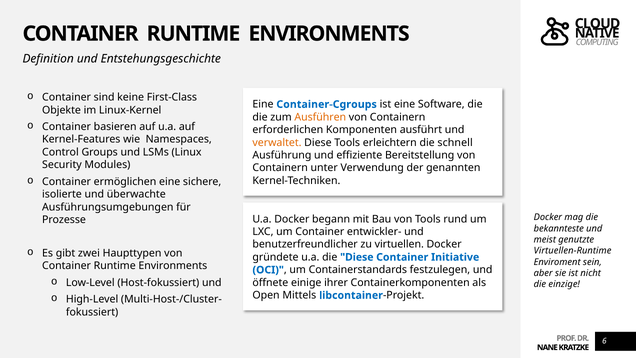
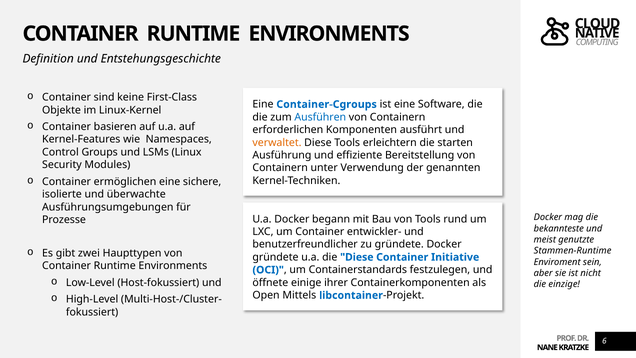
Ausführen colour: orange -> blue
schnell: schnell -> starten
zu virtuellen: virtuellen -> gründete
Virtuellen-Runtime: Virtuellen-Runtime -> Stammen-Runtime
